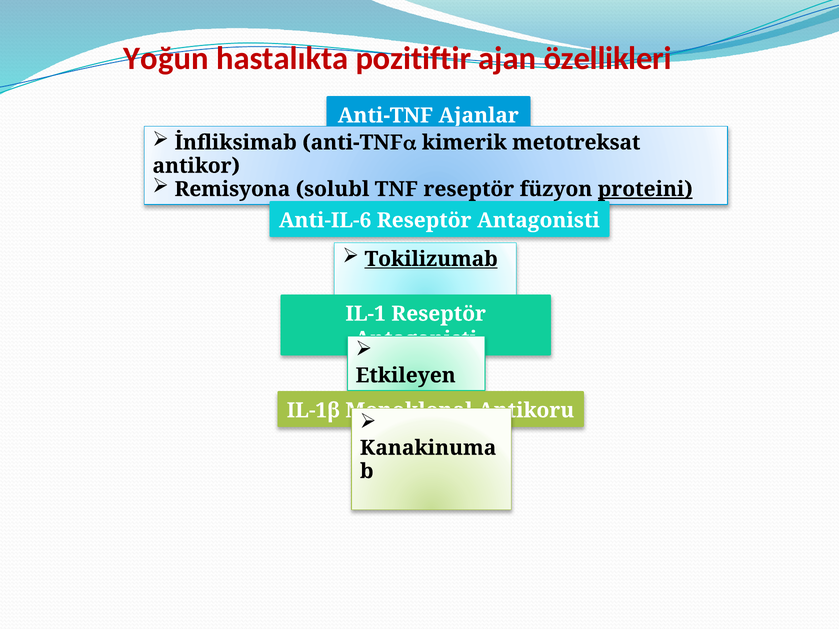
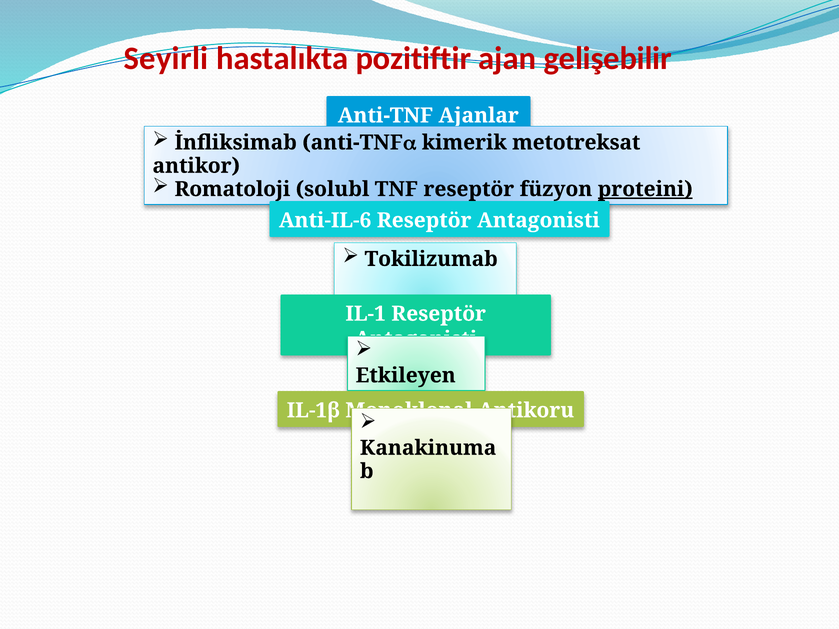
Yoğun: Yoğun -> Seyirli
özellikleri: özellikleri -> gelişebilir
Remisyona: Remisyona -> Romatoloji
Tokilizumab underline: present -> none
